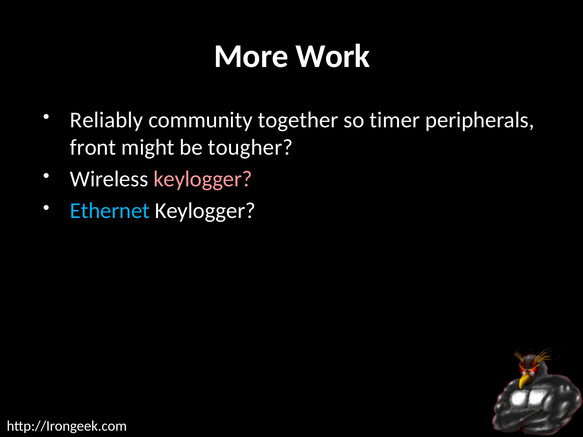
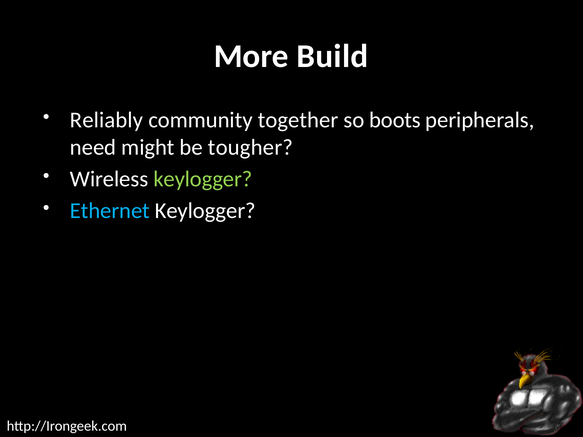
Work: Work -> Build
timer: timer -> boots
front: front -> need
keylogger at (203, 179) colour: pink -> light green
